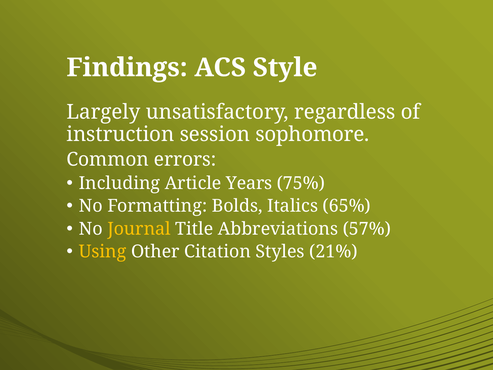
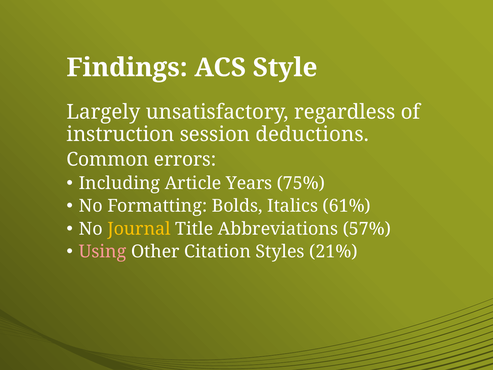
sophomore: sophomore -> deductions
65%: 65% -> 61%
Using colour: yellow -> pink
